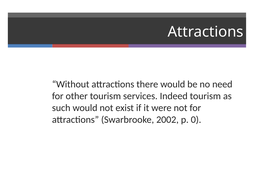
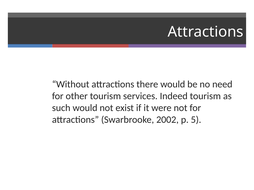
0: 0 -> 5
